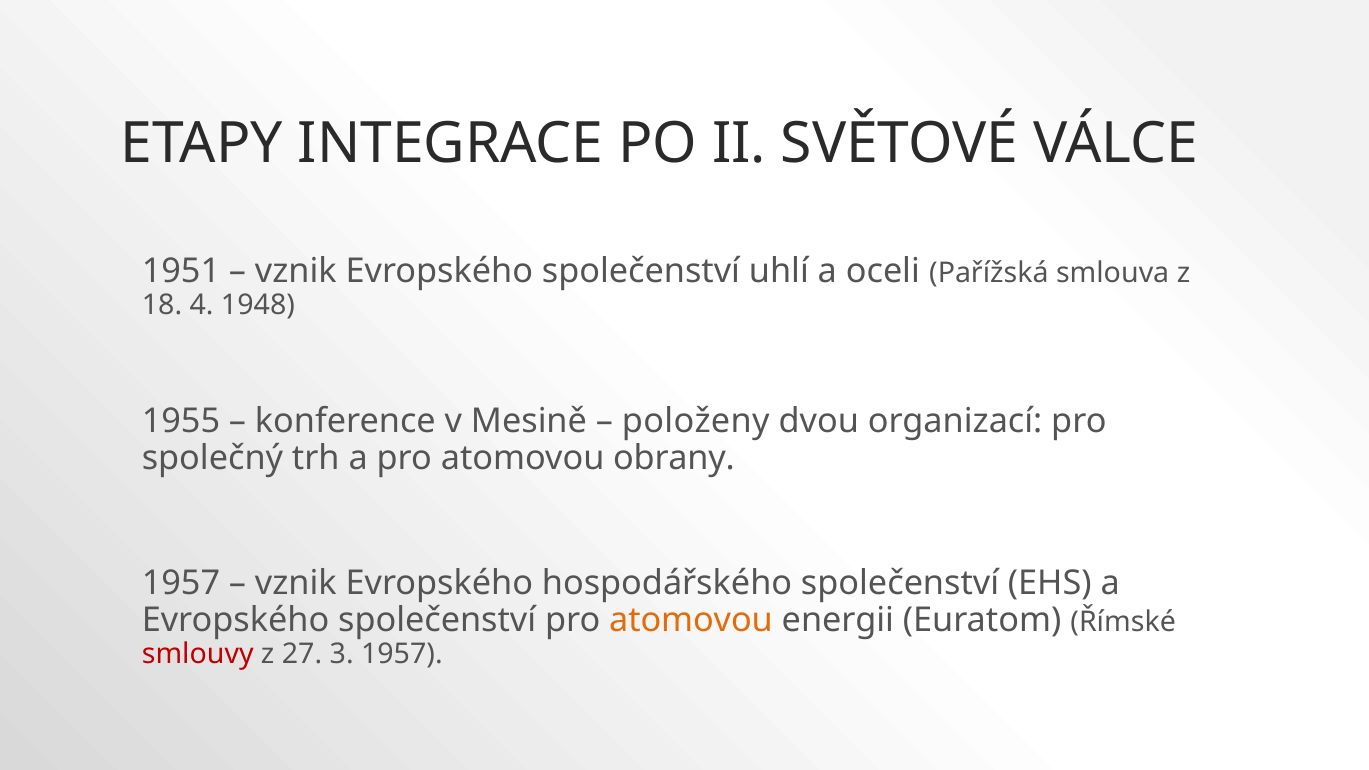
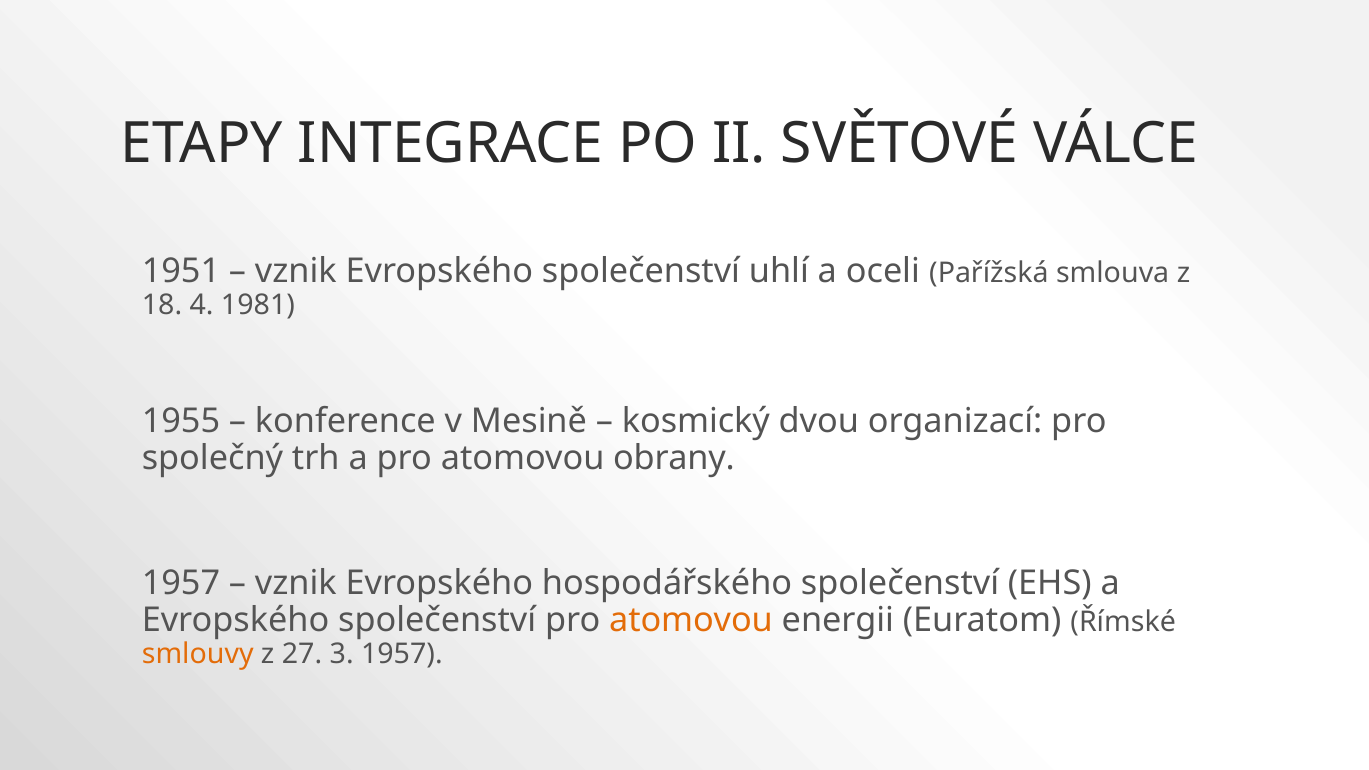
1948: 1948 -> 1981
položeny: položeny -> kosmický
smlouvy colour: red -> orange
